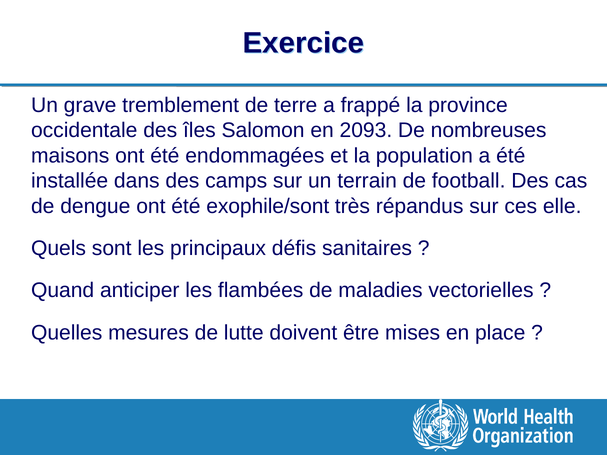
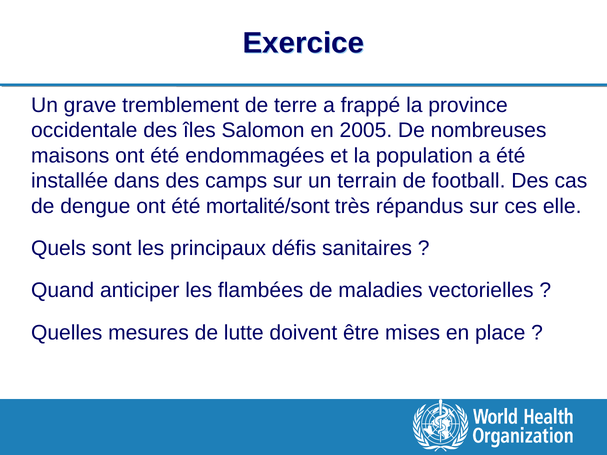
2093: 2093 -> 2005
exophile/sont: exophile/sont -> mortalité/sont
